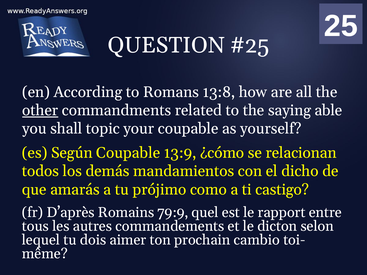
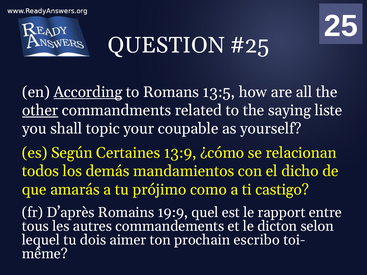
According underline: none -> present
13:8: 13:8 -> 13:5
able: able -> liste
Según Coupable: Coupable -> Certaines
79:9: 79:9 -> 19:9
cambio: cambio -> escribo
